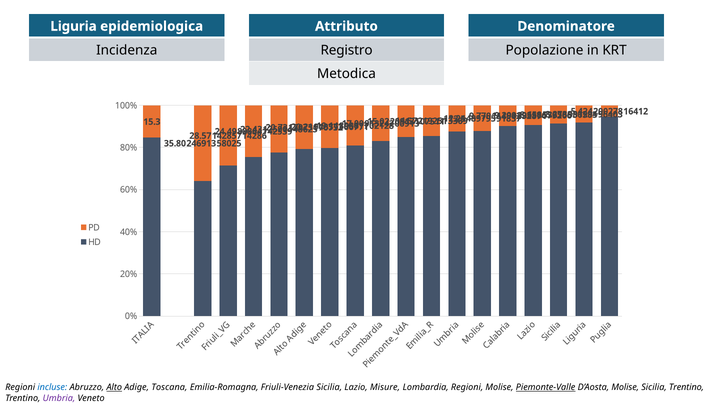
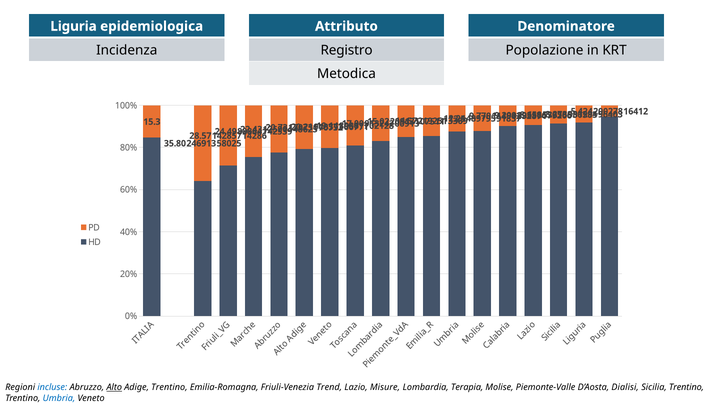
Adige Toscana: Toscana -> Trentino
Friuli-Venezia Sicilia: Sicilia -> Trend
Lombardia Regioni: Regioni -> Terapia
Piemonte-Valle underline: present -> none
D’Aosta Molise: Molise -> Dialisi
Umbria colour: purple -> blue
